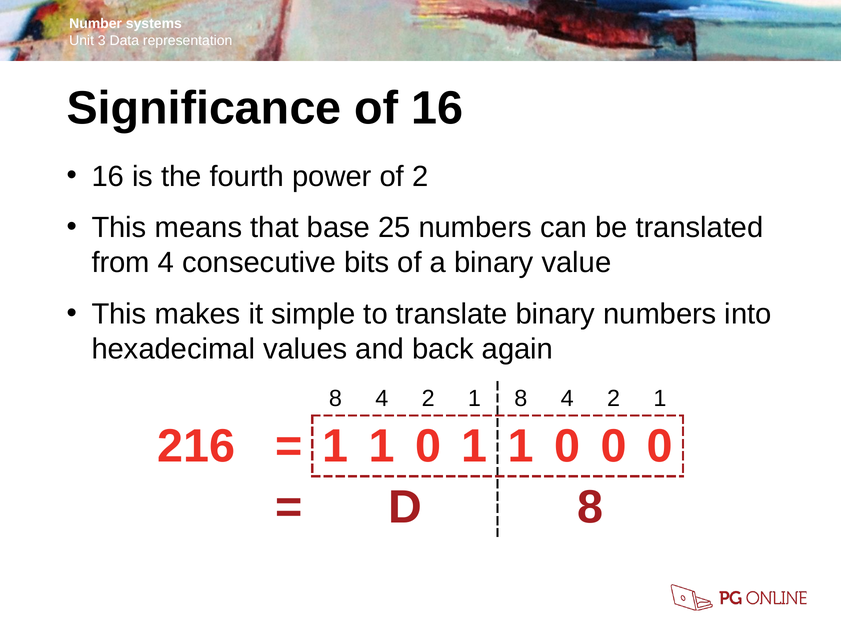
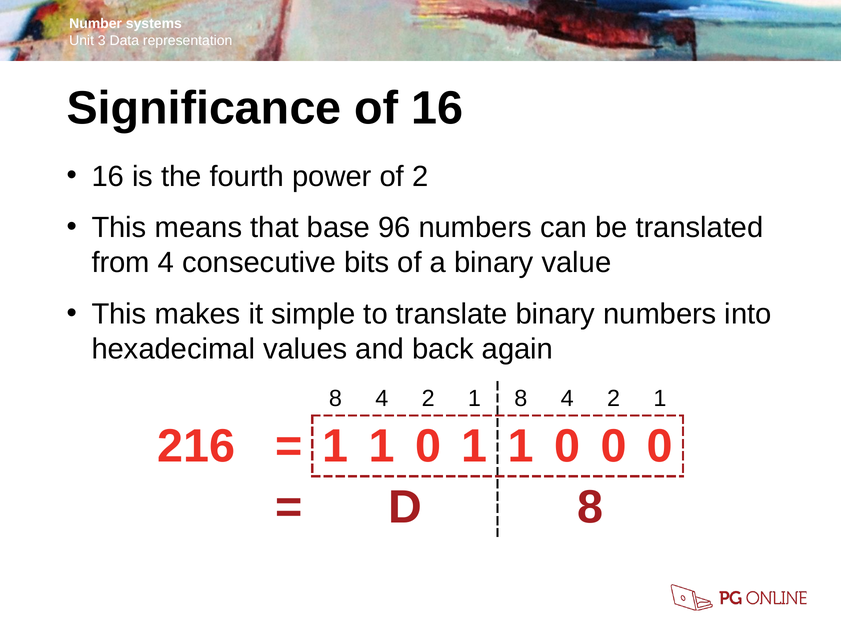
25: 25 -> 96
